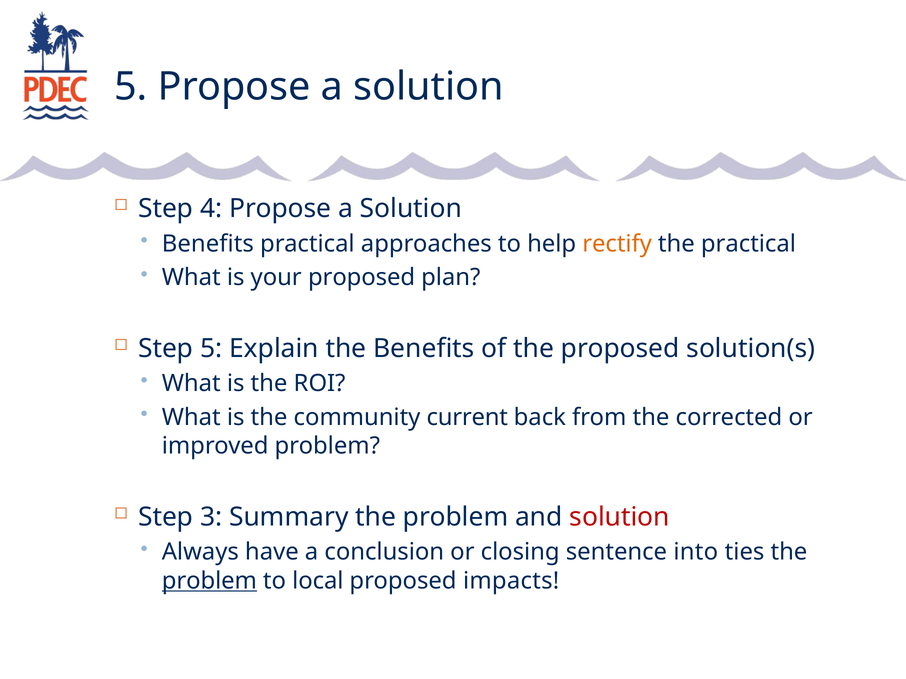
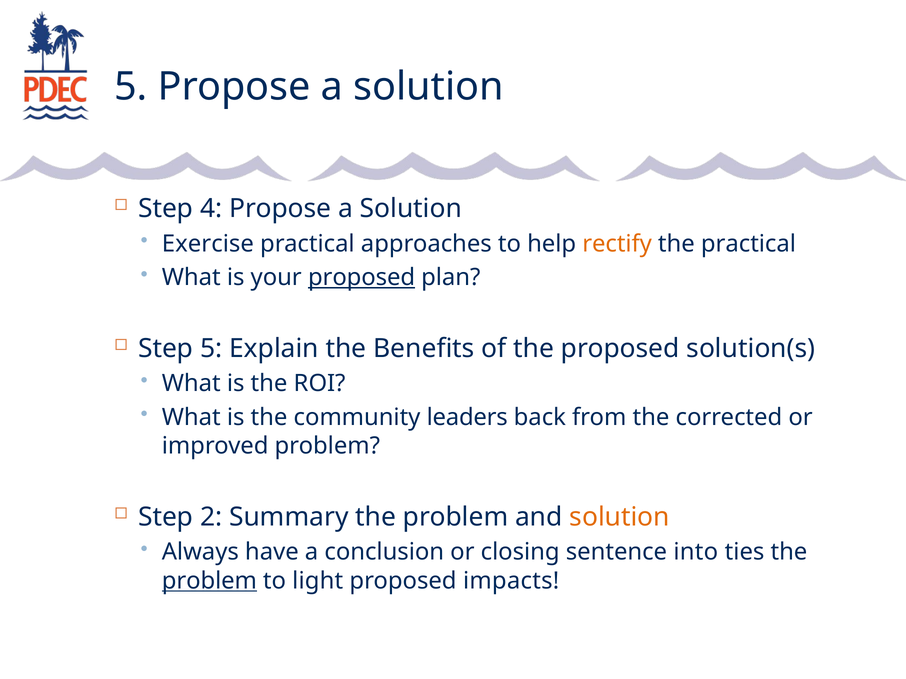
Benefits at (208, 244): Benefits -> Exercise
proposed at (362, 278) underline: none -> present
current: current -> leaders
3: 3 -> 2
solution at (620, 517) colour: red -> orange
local: local -> light
